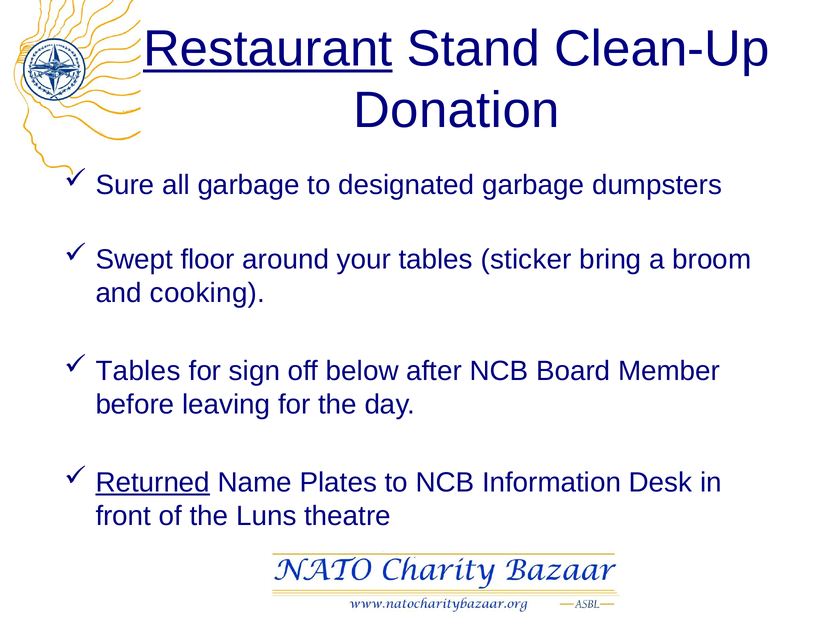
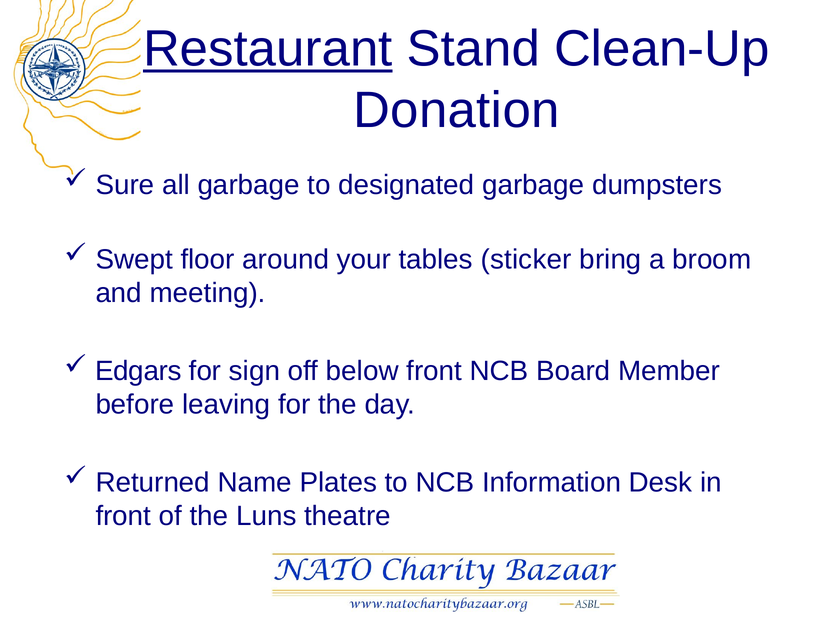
cooking: cooking -> meeting
Tables at (138, 371): Tables -> Edgars
below after: after -> front
Returned underline: present -> none
